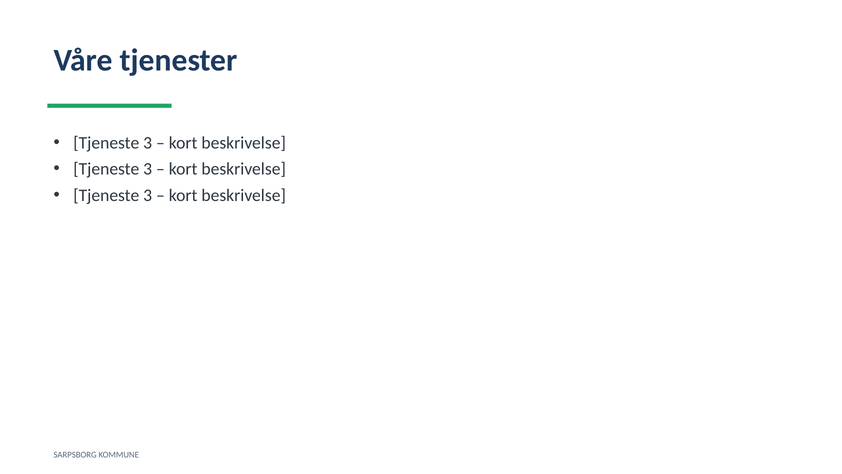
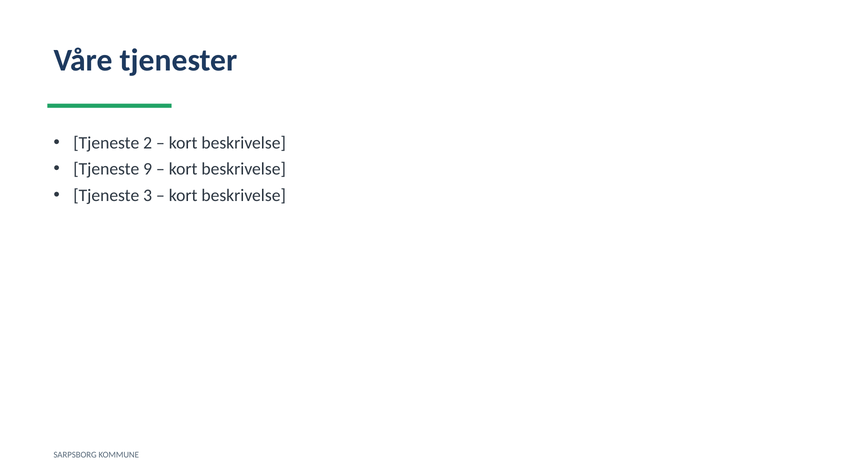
3 at (148, 143): 3 -> 2
3 at (148, 169): 3 -> 9
